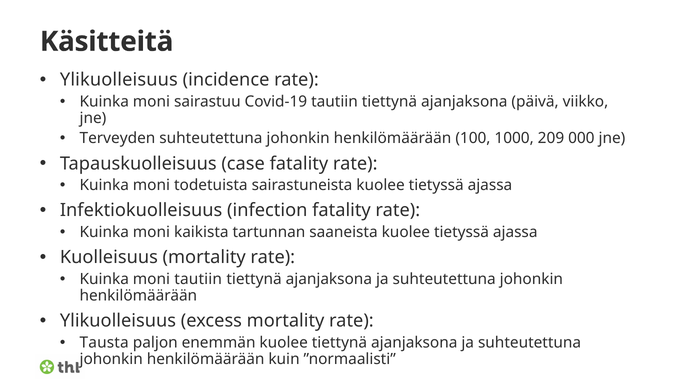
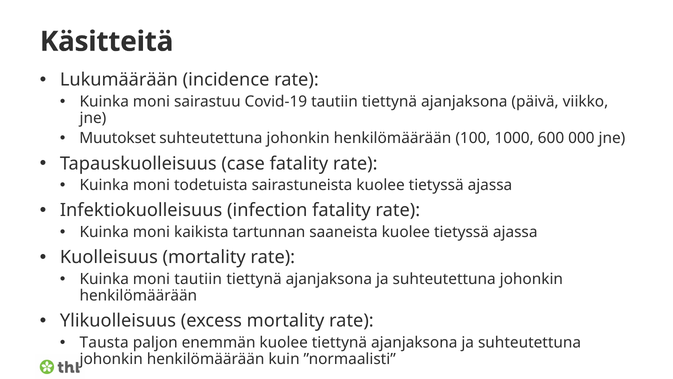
Ylikuolleisuus at (119, 80): Ylikuolleisuus -> Lukumäärään
Terveyden: Terveyden -> Muutokset
209: 209 -> 600
